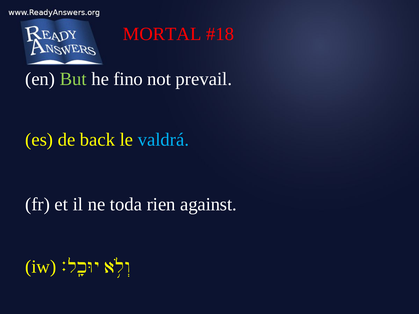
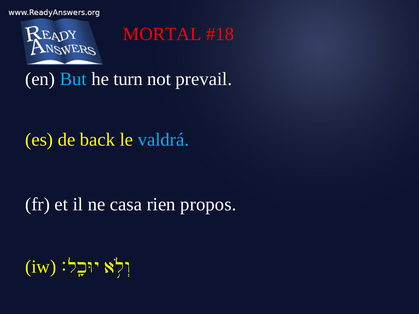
But colour: light green -> light blue
fino: fino -> turn
toda: toda -> casa
against: against -> propos
